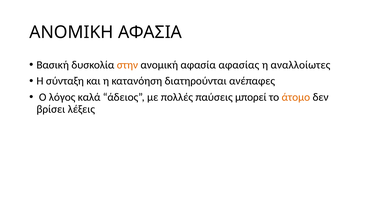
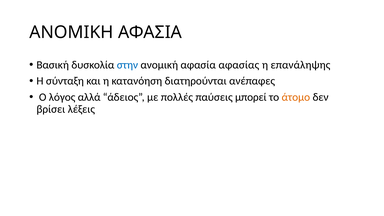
στην colour: orange -> blue
αναλλοίωτες: αναλλοίωτες -> επανάληψης
καλά: καλά -> αλλά
